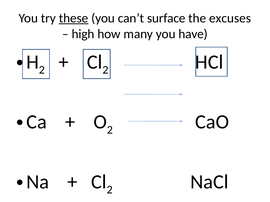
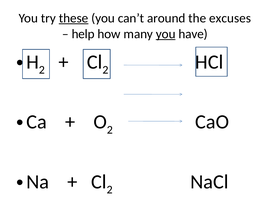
surface: surface -> around
high: high -> help
you at (166, 34) underline: none -> present
